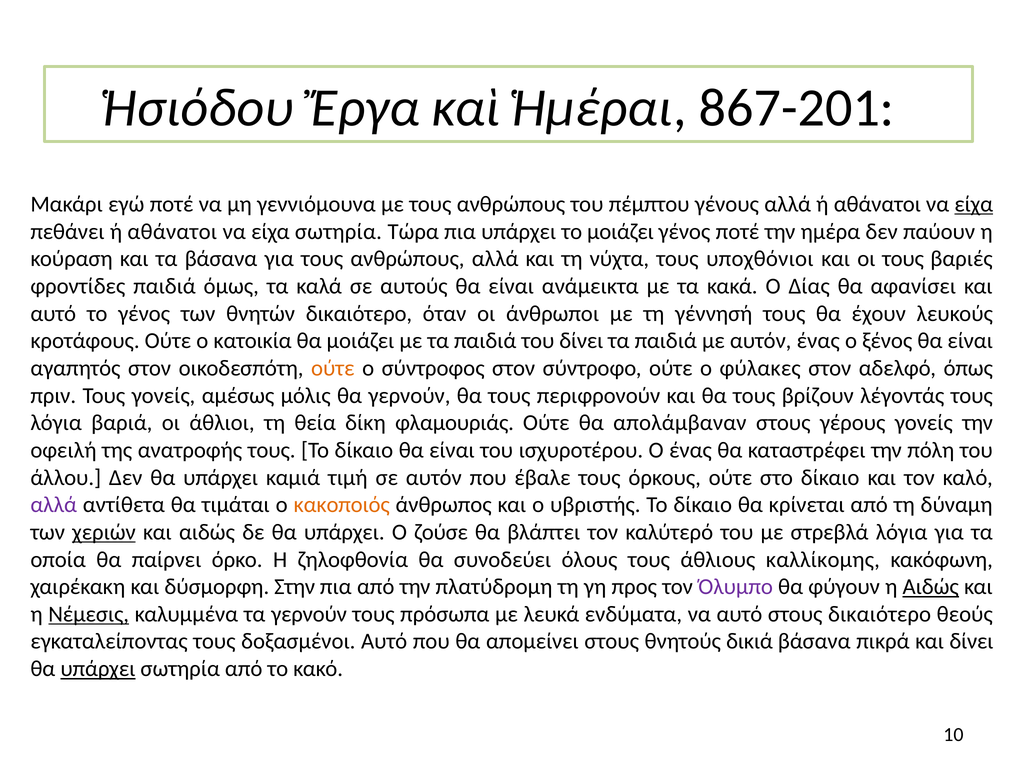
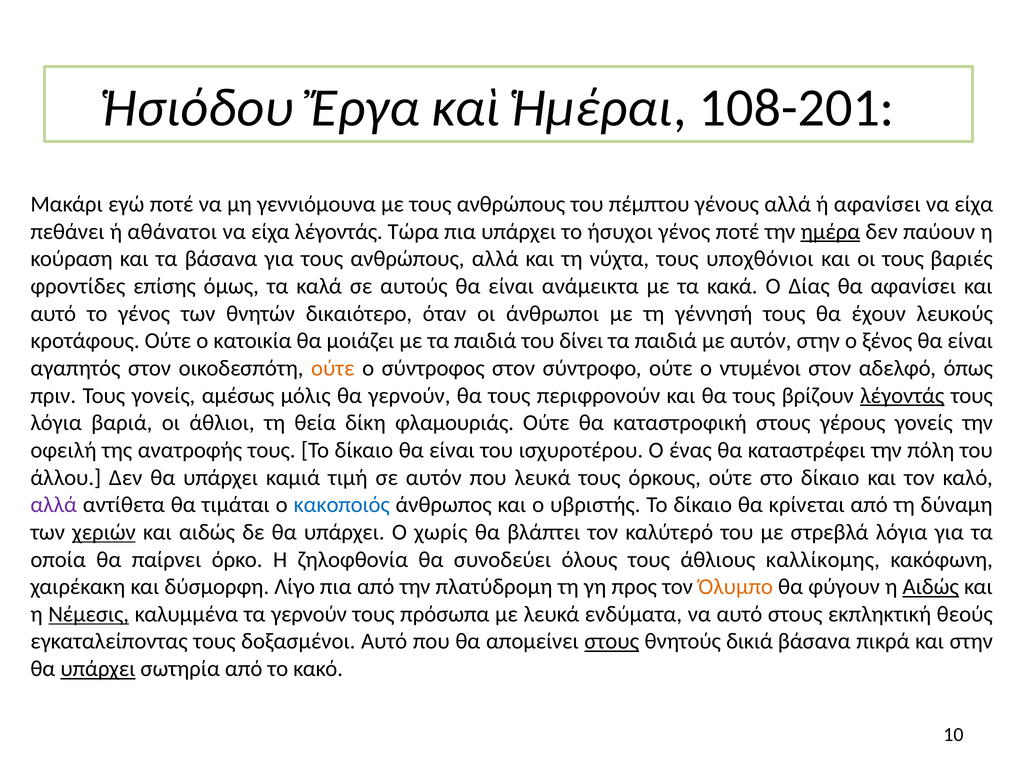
867-201: 867-201 -> 108-201
αλλά ή αθάνατοι: αθάνατοι -> αφανίσει
είχα at (974, 204) underline: present -> none
είχα σωτηρία: σωτηρία -> λέγοντάς
το μοιάζει: μοιάζει -> ήσυχοι
ημέρα underline: none -> present
φροντίδες παιδιά: παιδιά -> επίσης
αυτόν ένας: ένας -> στην
φύλακες: φύλακες -> ντυμένοι
λέγοντάς at (902, 395) underline: none -> present
απολάμβαναν: απολάμβαναν -> καταστροφική
που έβαλε: έβαλε -> λευκά
κακοποιός colour: orange -> blue
ζούσε: ζούσε -> χωρίς
Στην: Στην -> Λίγο
Όλυμπο colour: purple -> orange
στους δικαιότερο: δικαιότερο -> εκπληκτική
στους at (612, 641) underline: none -> present
και δίνει: δίνει -> στην
